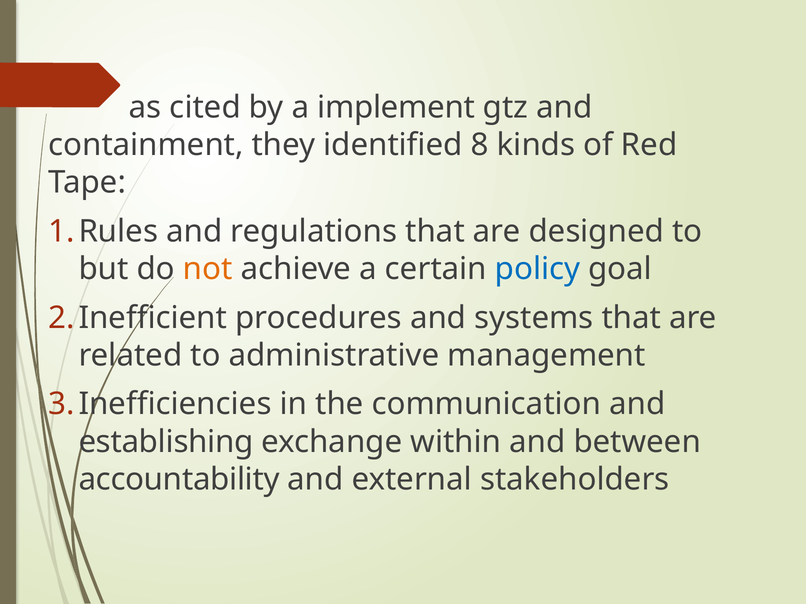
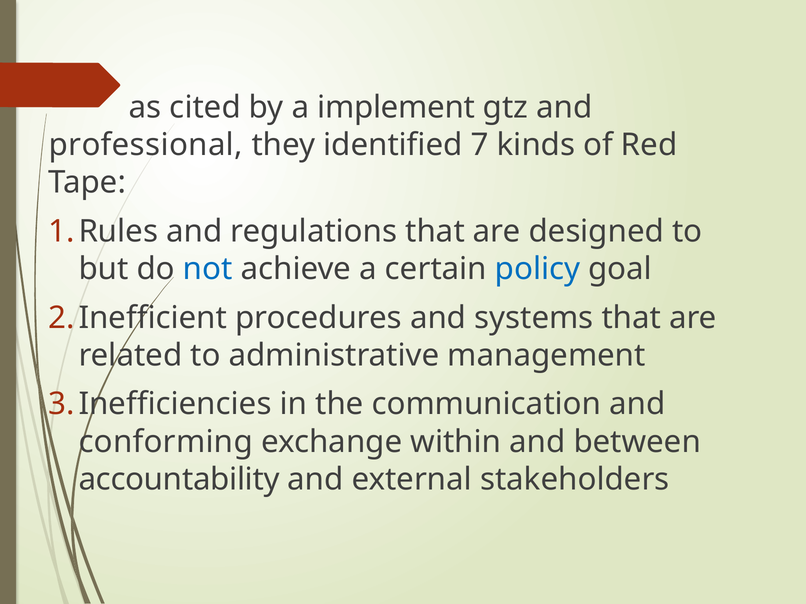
containment: containment -> professional
8: 8 -> 7
not colour: orange -> blue
establishing: establishing -> conforming
